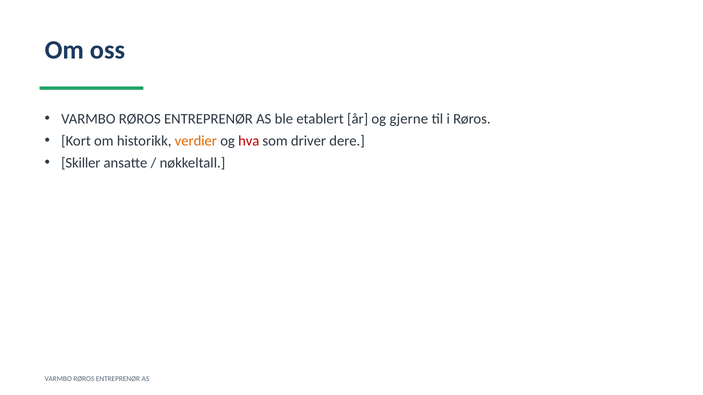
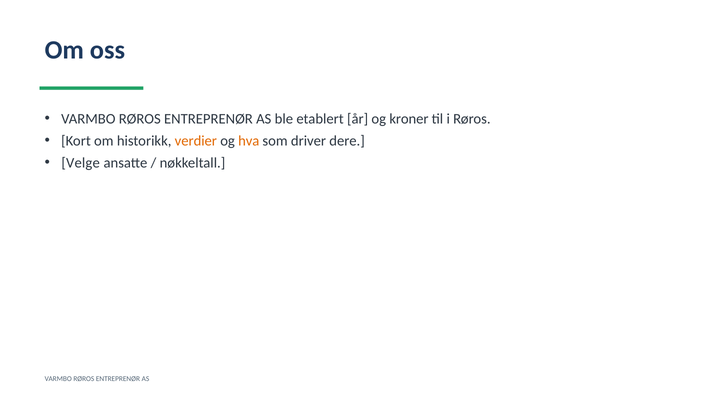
gjerne: gjerne -> kroner
hva colour: red -> orange
Skiller: Skiller -> Velge
